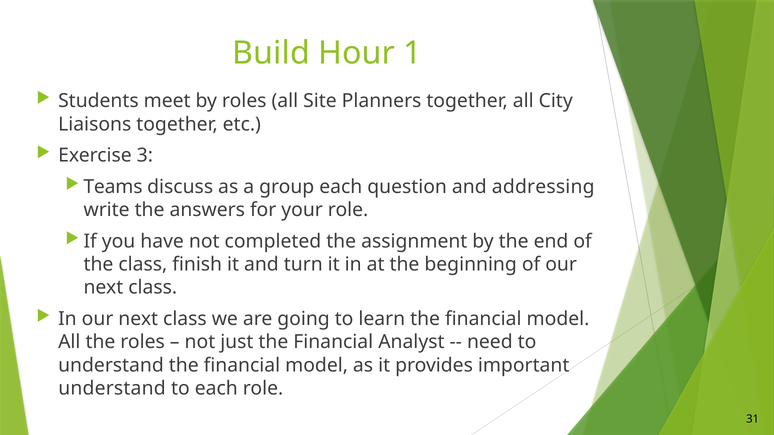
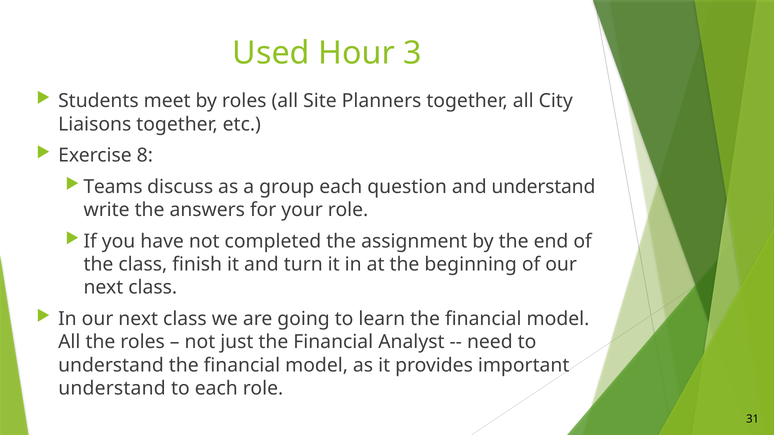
Build: Build -> Used
1: 1 -> 3
3: 3 -> 8
and addressing: addressing -> understand
